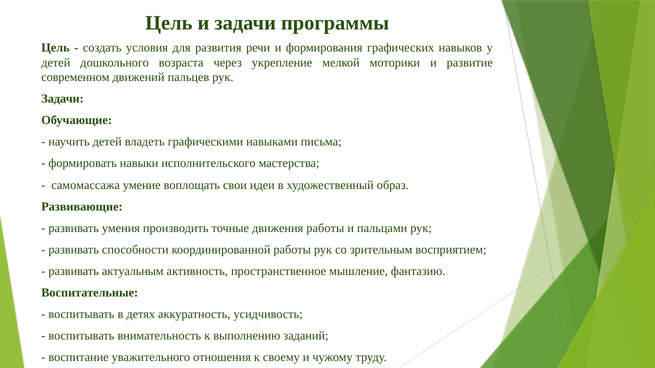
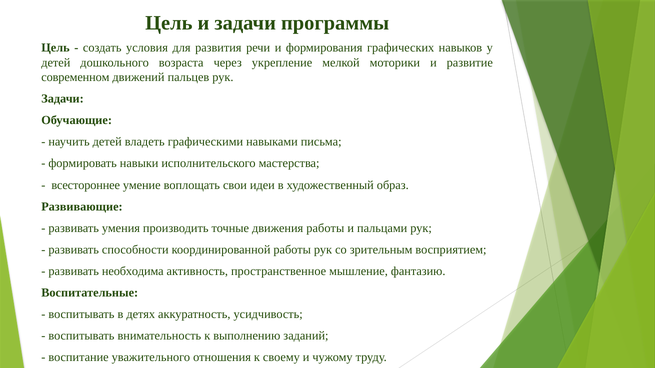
самомассажа: самомассажа -> всестороннее
актуальным: актуальным -> необходима
